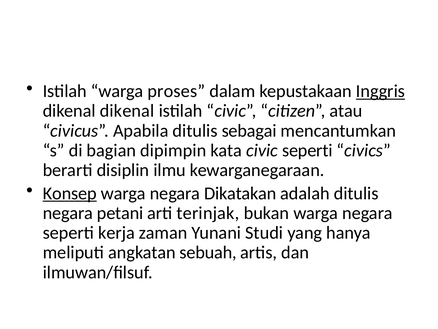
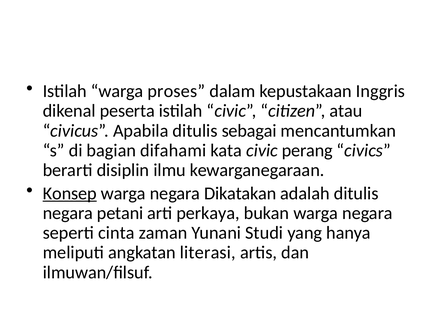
Inggris underline: present -> none
dikenal dikenal: dikenal -> peserta
dipimpin: dipimpin -> difahami
civic seperti: seperti -> perang
terinjak: terinjak -> perkaya
kerja: kerja -> cinta
sebuah: sebuah -> literasi
